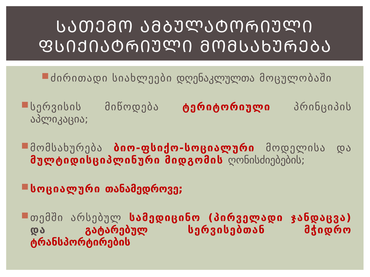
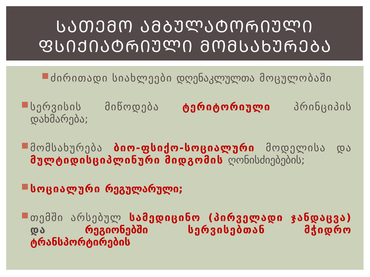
აპლიკაცია: აპლიკაცია -> დახმარება
თანამედროვე: თანამედროვე -> რეგულარული
გატარებულ: გატარებულ -> რეგიონებში
